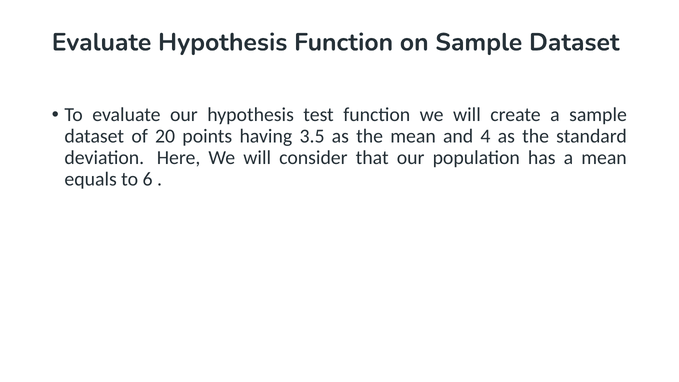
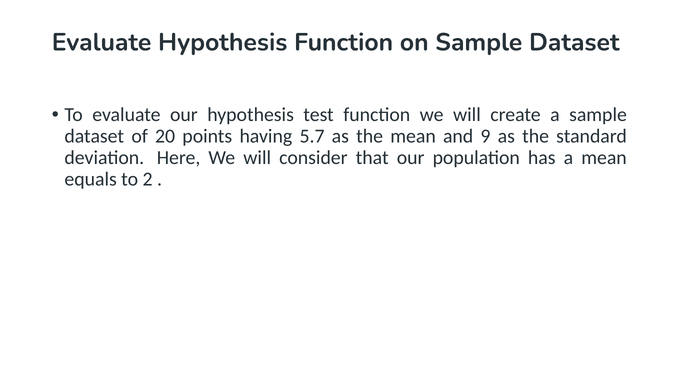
3.5: 3.5 -> 5.7
4: 4 -> 9
6: 6 -> 2
